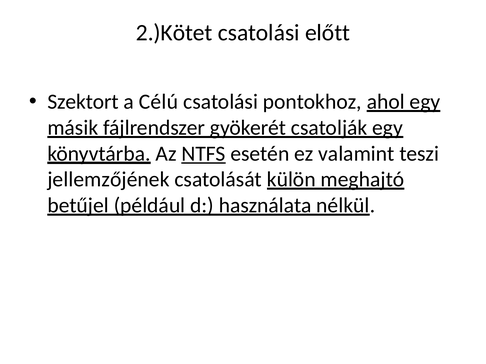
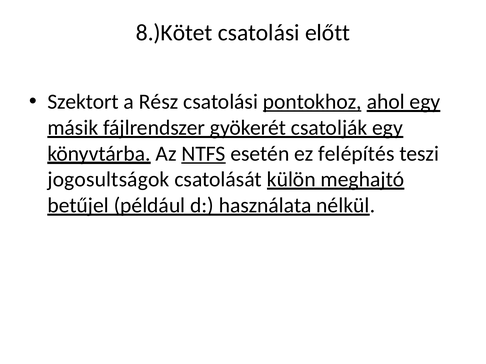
2.)Kötet: 2.)Kötet -> 8.)Kötet
Célú: Célú -> Rész
pontokhoz underline: none -> present
valamint: valamint -> felépítés
jellemzőjének: jellemzőjének -> jogosultságok
